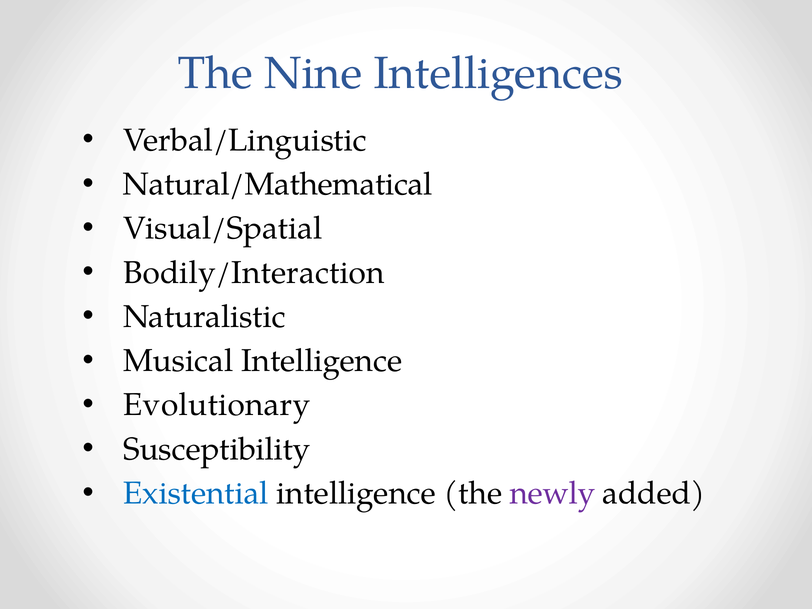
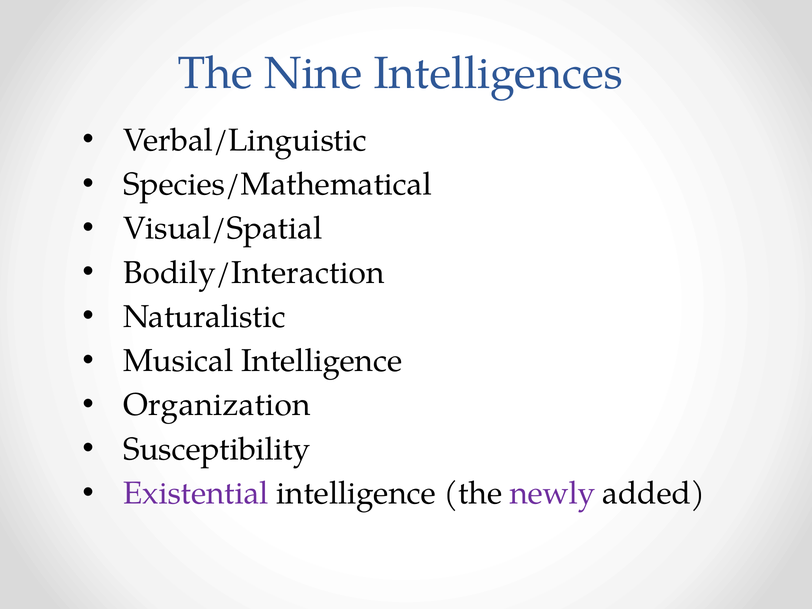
Natural/Mathematical: Natural/Mathematical -> Species/Mathematical
Evolutionary: Evolutionary -> Organization
Existential colour: blue -> purple
